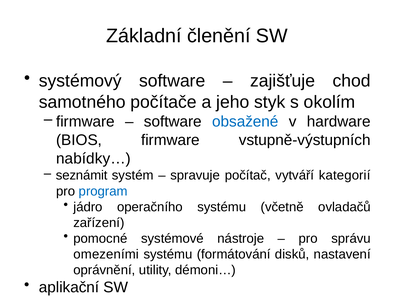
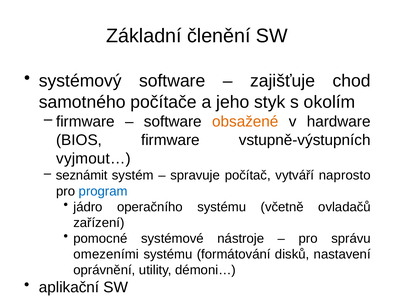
obsažené colour: blue -> orange
nabídky…: nabídky… -> vyjmout…
kategorií: kategorií -> naprosto
